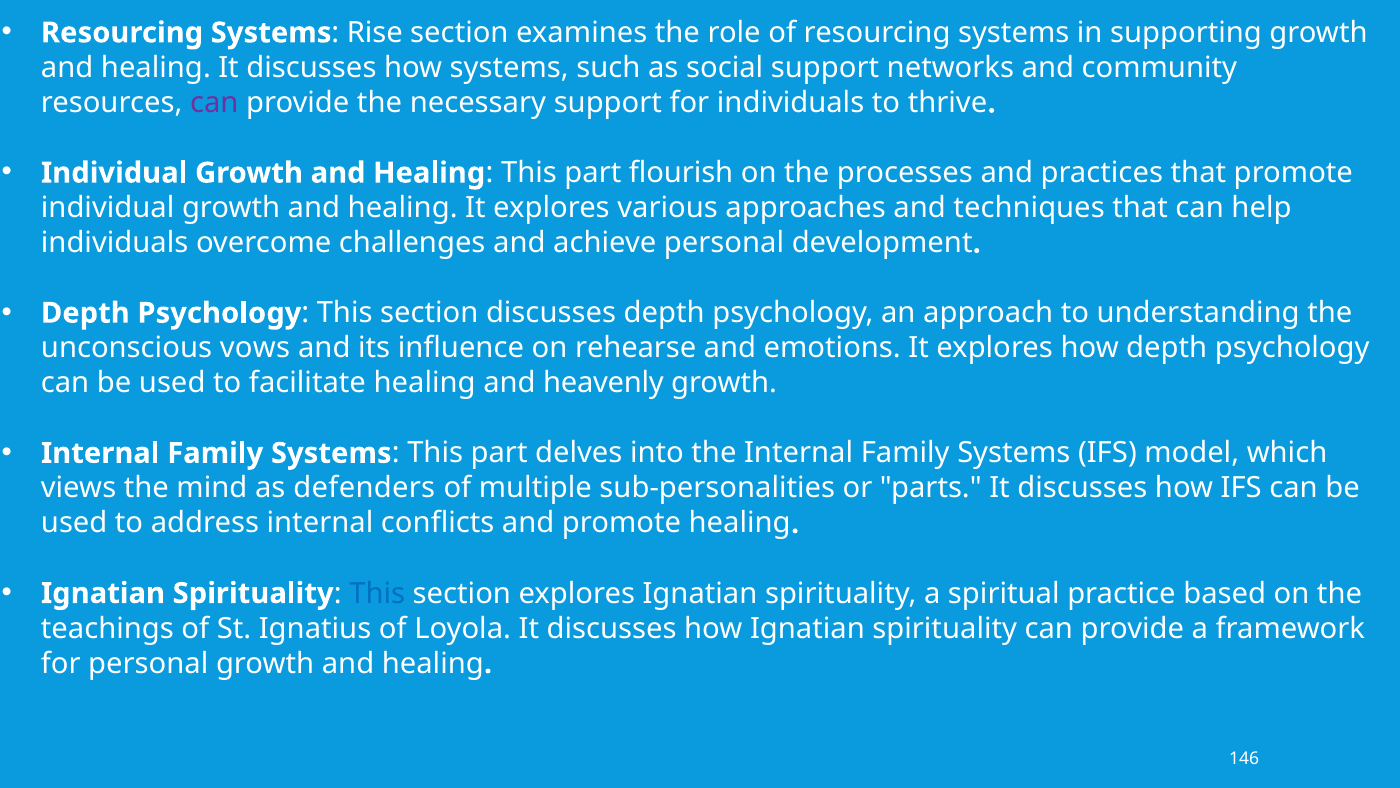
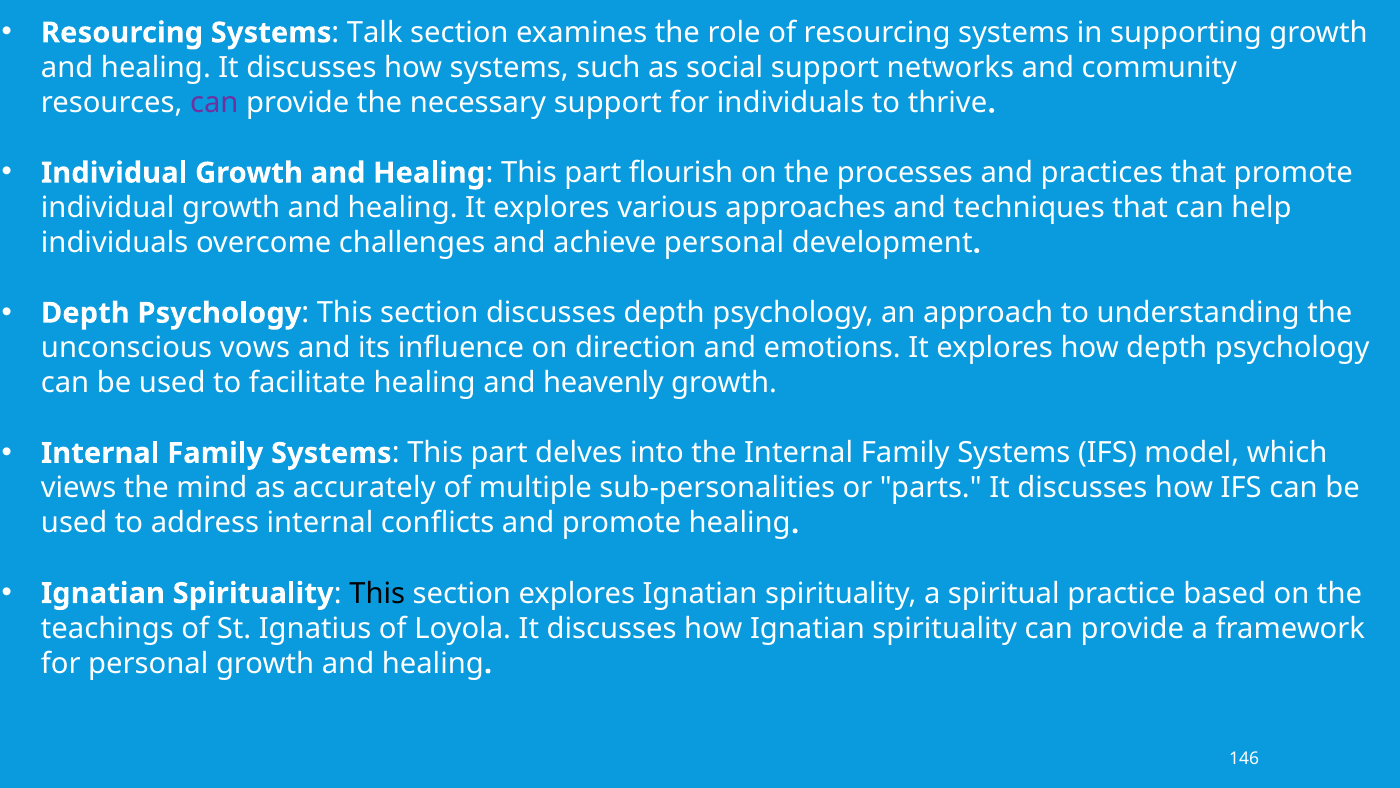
Rise: Rise -> Talk
rehearse: rehearse -> direction
defenders: defenders -> accurately
This at (377, 593) colour: blue -> black
